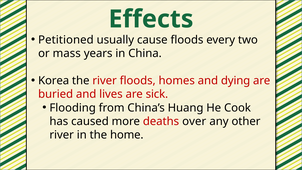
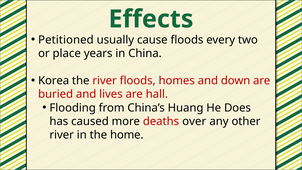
mass: mass -> place
dying: dying -> down
sick: sick -> hall
Cook: Cook -> Does
